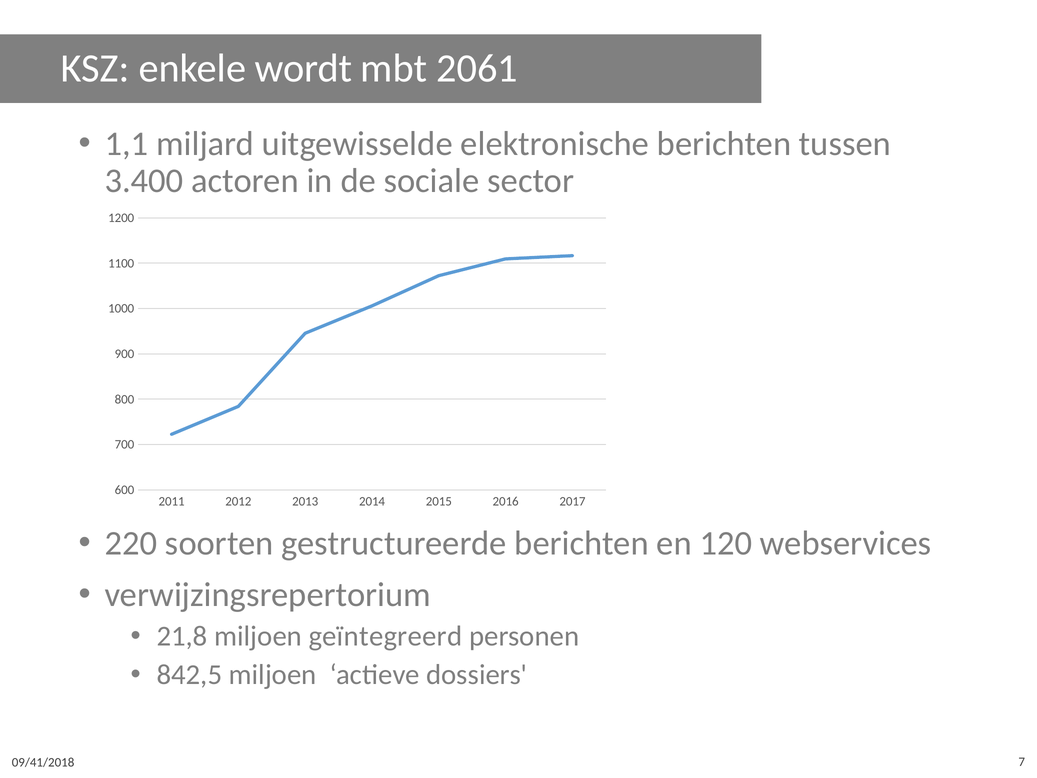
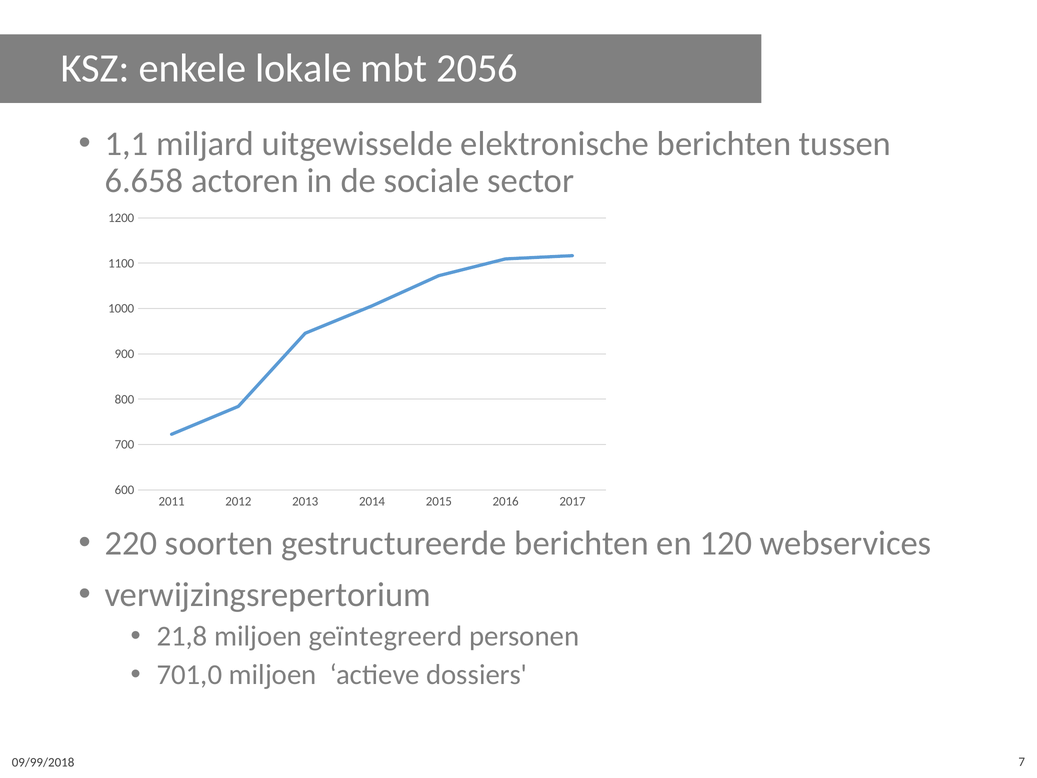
wordt: wordt -> lokale
2061: 2061 -> 2056
3.400: 3.400 -> 6.658
842,5: 842,5 -> 701,0
09/41/2018: 09/41/2018 -> 09/99/2018
